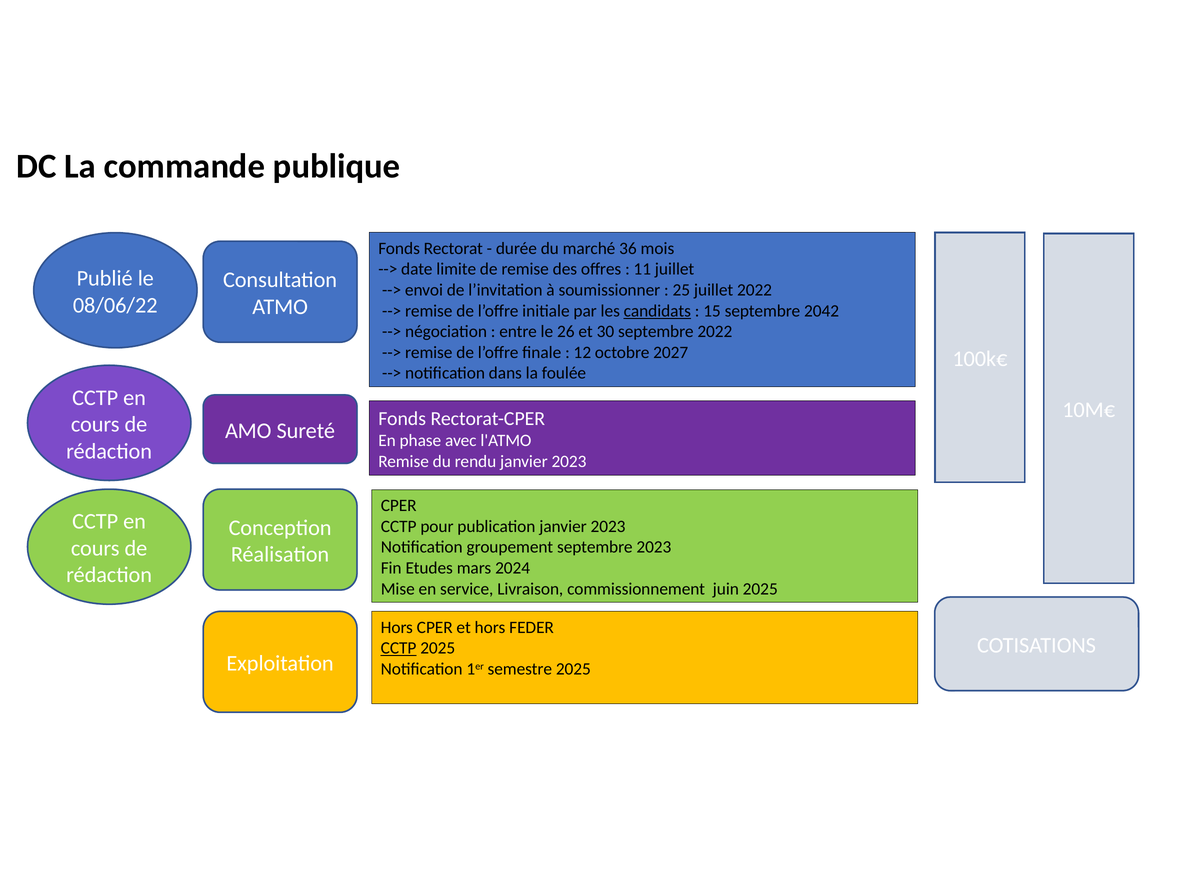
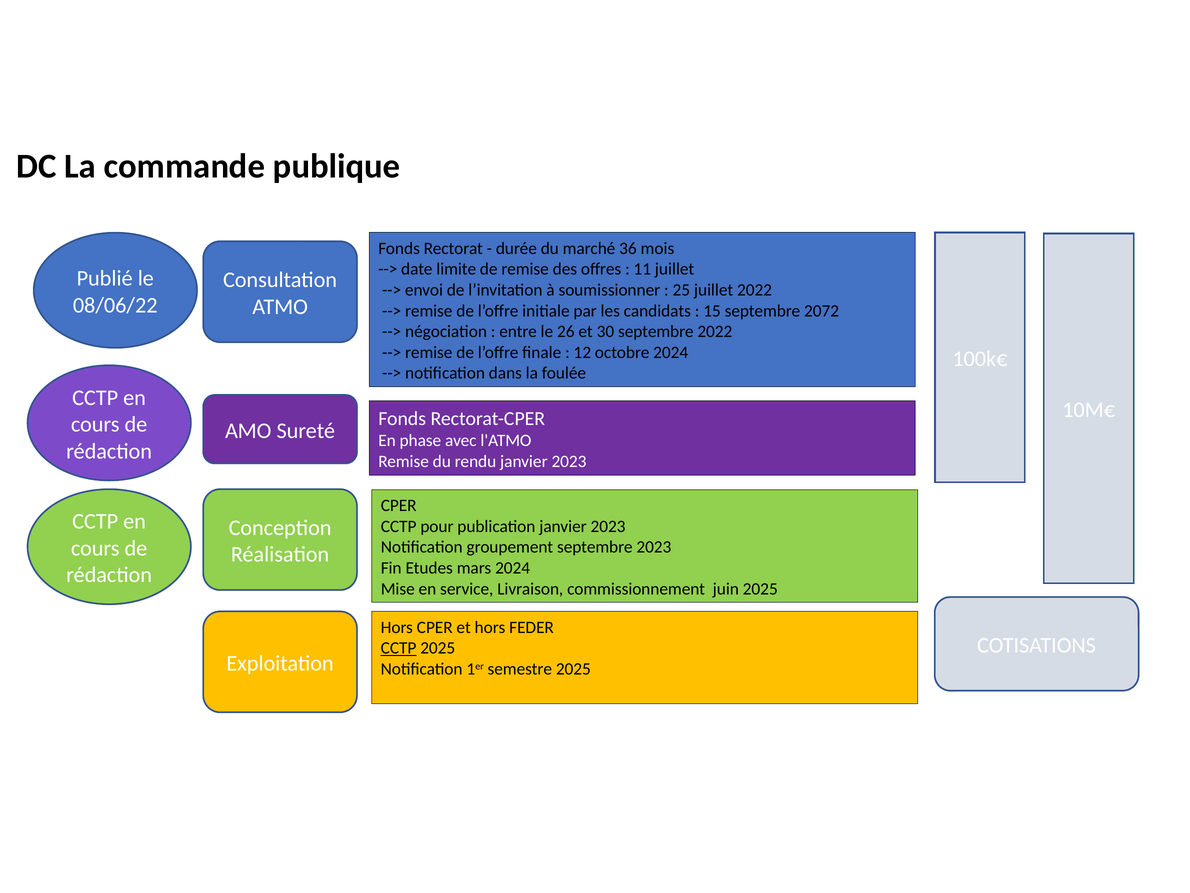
candidats underline: present -> none
2042: 2042 -> 2072
octobre 2027: 2027 -> 2024
